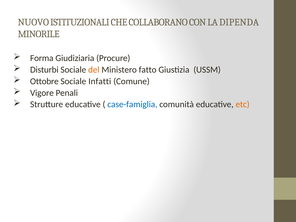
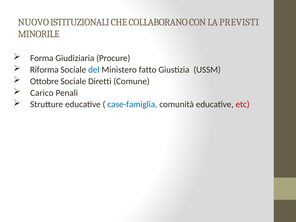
DIPENDA: DIPENDA -> PREVISTI
Disturbi: Disturbi -> Riforma
del colour: orange -> blue
Infatti: Infatti -> Diretti
Vigore: Vigore -> Carico
etc colour: orange -> red
